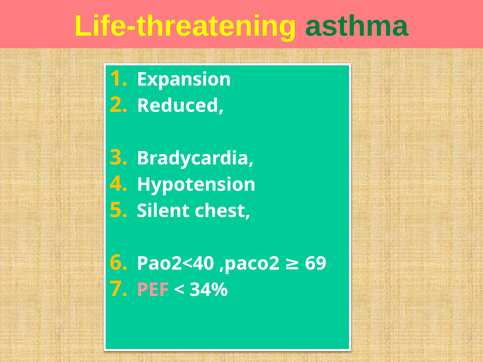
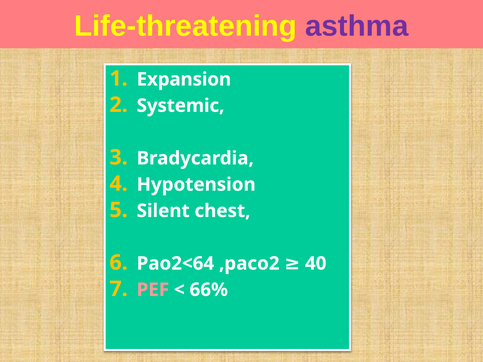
asthma colour: green -> purple
Reduced: Reduced -> Systemic
Pao2<40: Pao2<40 -> Pao2<64
69: 69 -> 40
34%: 34% -> 66%
